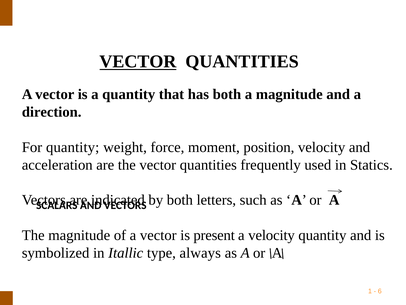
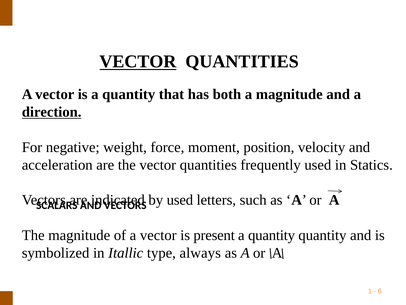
direction underline: none -> present
For quantity: quantity -> negative
by both: both -> used
velocity at (272, 235): velocity -> quantity
